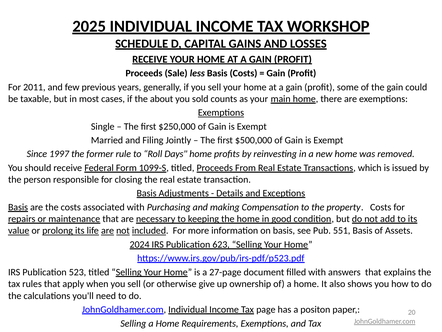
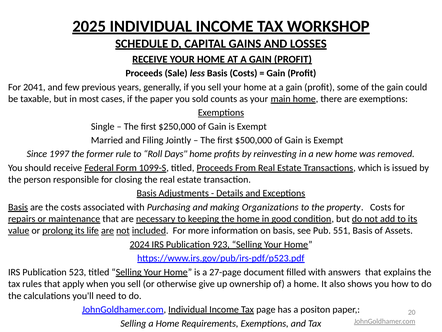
2011: 2011 -> 2041
the about: about -> paper
Compensation: Compensation -> Organizations
623: 623 -> 923
